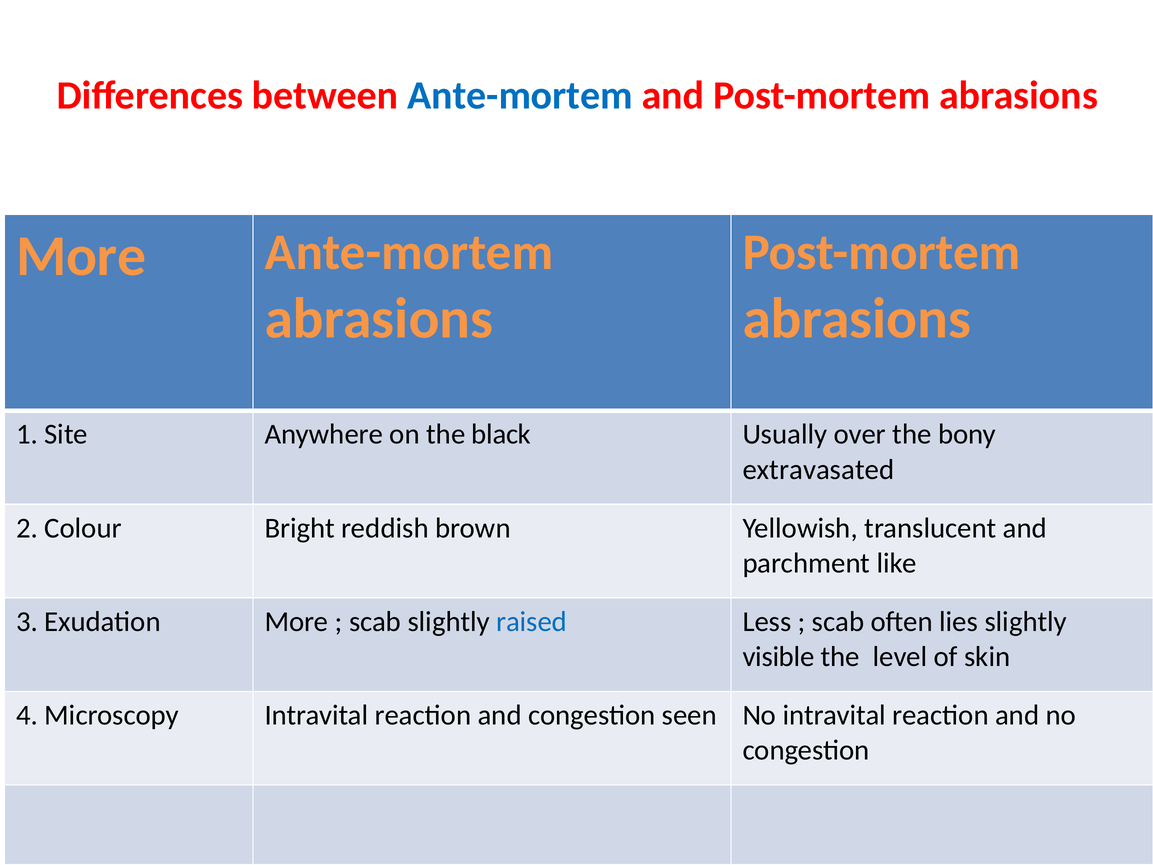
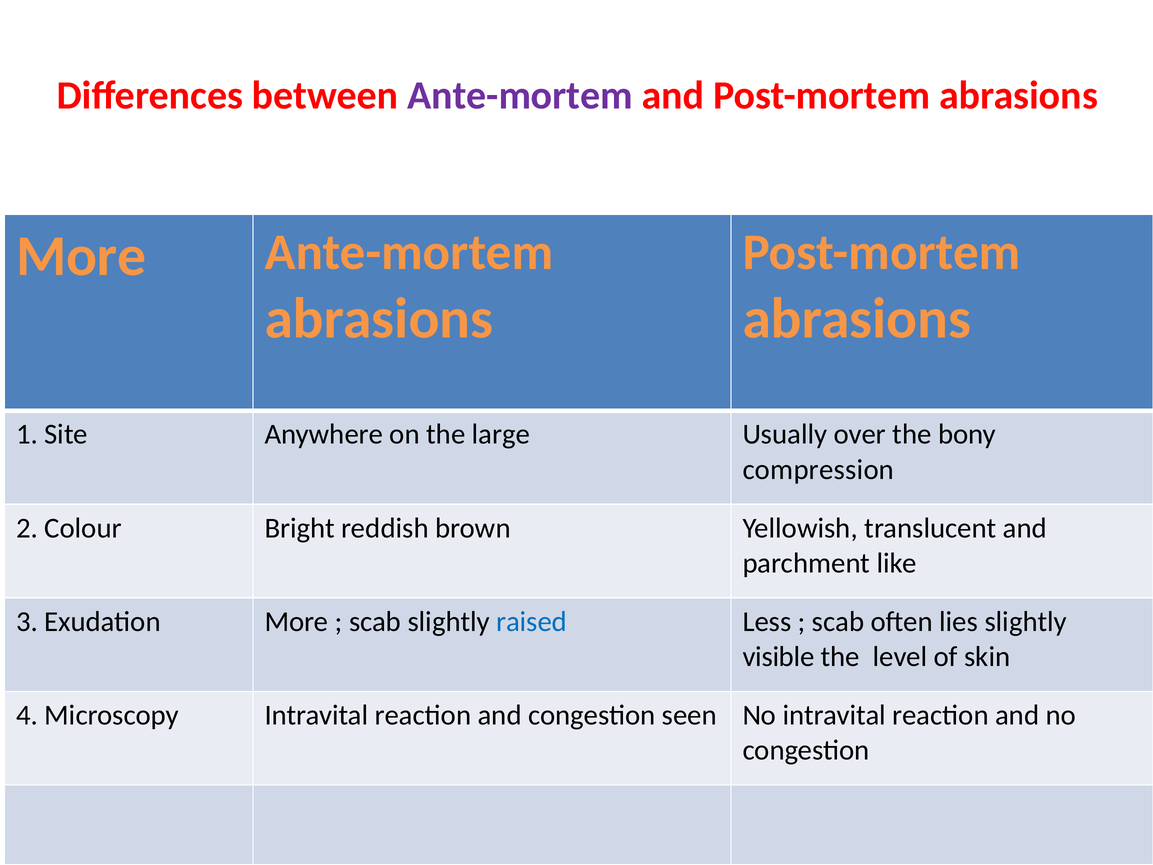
Ante-mortem at (520, 95) colour: blue -> purple
black: black -> large
extravasated: extravasated -> compression
